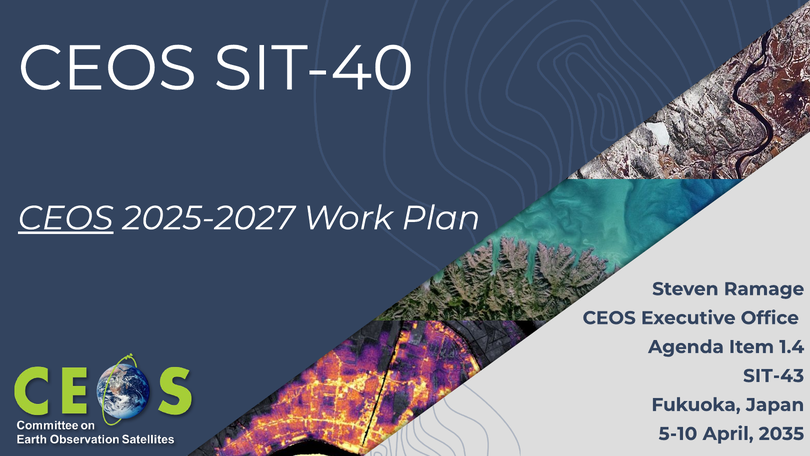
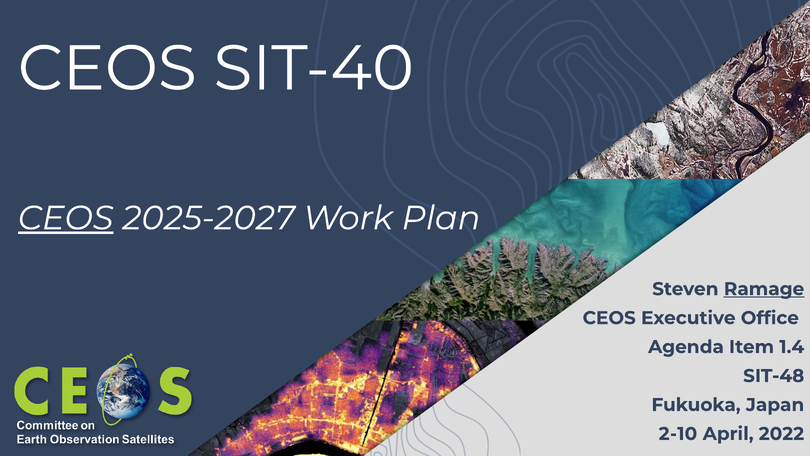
Ramage underline: none -> present
SIT-43: SIT-43 -> SIT-48
5-10: 5-10 -> 2-10
2035: 2035 -> 2022
